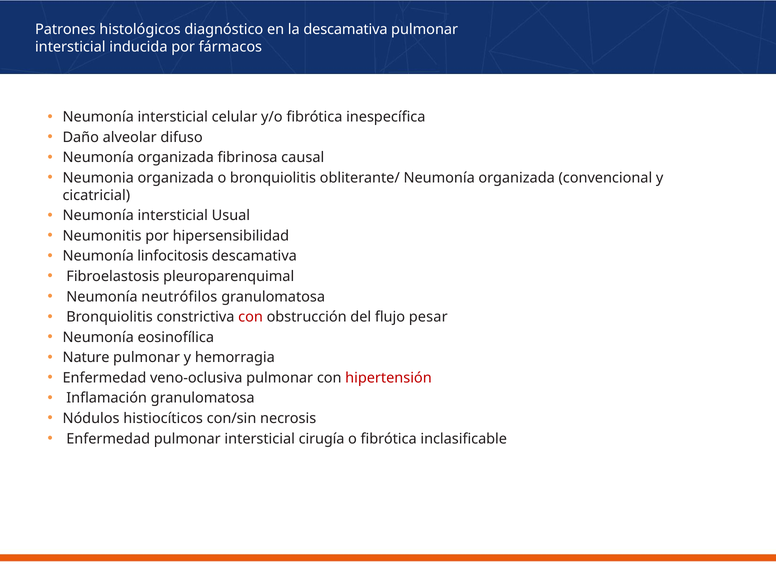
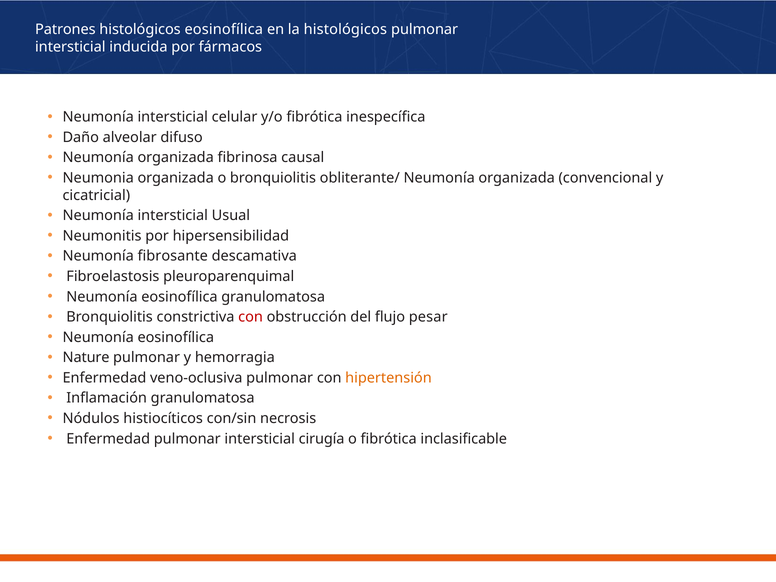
histológicos diagnóstico: diagnóstico -> eosinofílica
la descamativa: descamativa -> histológicos
linfocitosis: linfocitosis -> fibrosante
neutrófilos at (179, 297): neutrófilos -> eosinofílica
hipertensión colour: red -> orange
